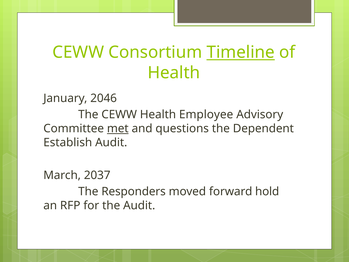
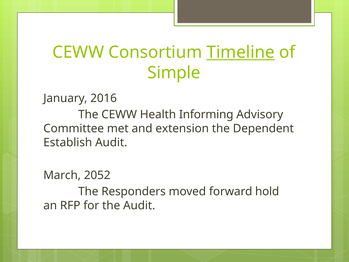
Health at (174, 73): Health -> Simple
2046: 2046 -> 2016
Employee: Employee -> Informing
met underline: present -> none
questions: questions -> extension
2037: 2037 -> 2052
